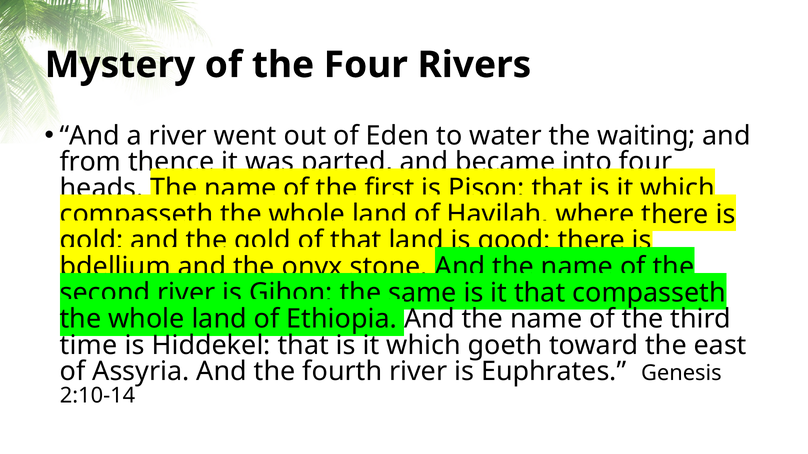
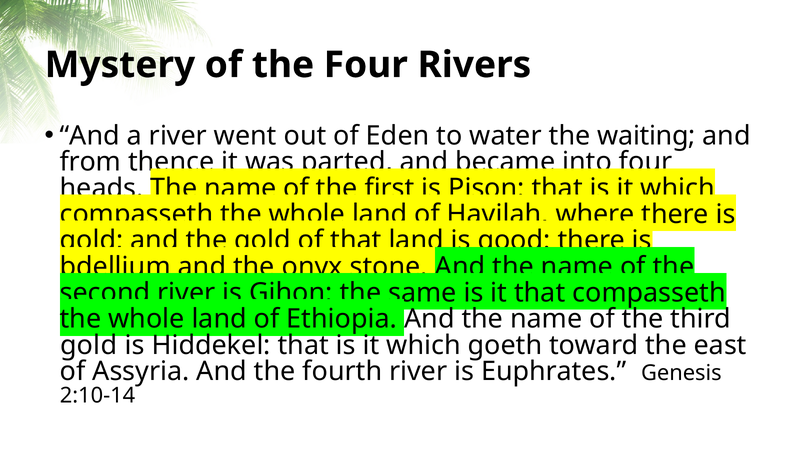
time at (89, 346): time -> gold
